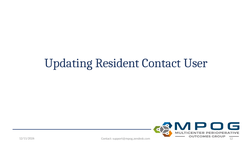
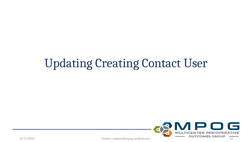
Resident: Resident -> Creating
